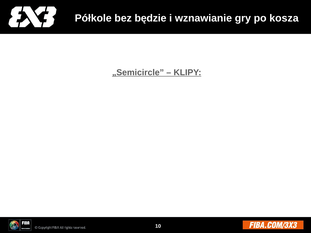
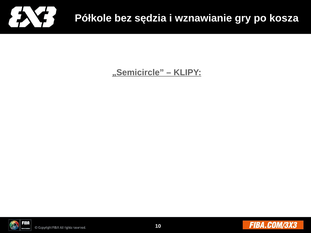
będzie: będzie -> sędzia
